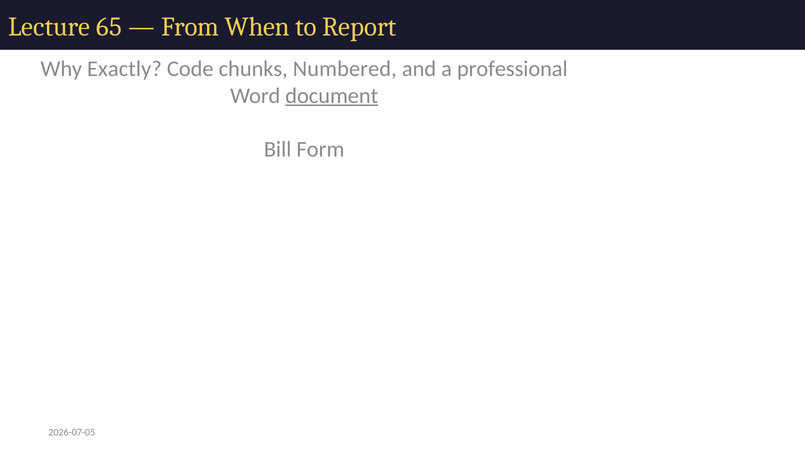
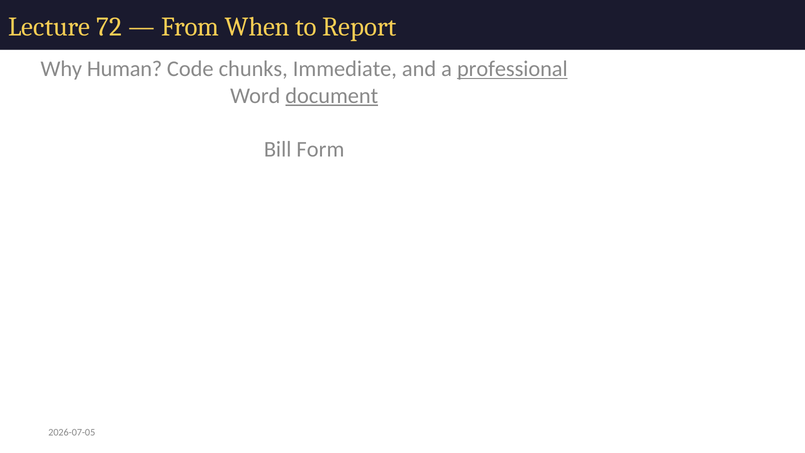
65: 65 -> 72
Exactly: Exactly -> Human
Numbered: Numbered -> Immediate
professional underline: none -> present
